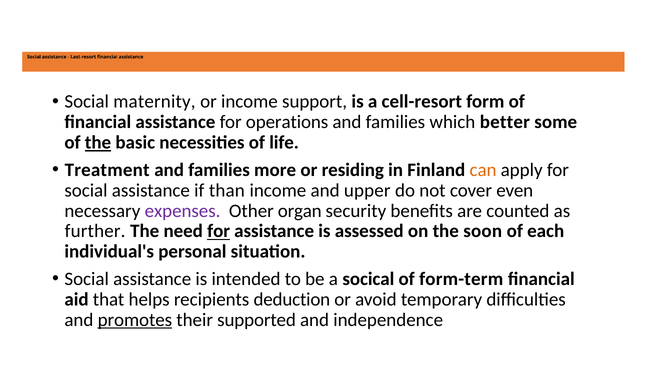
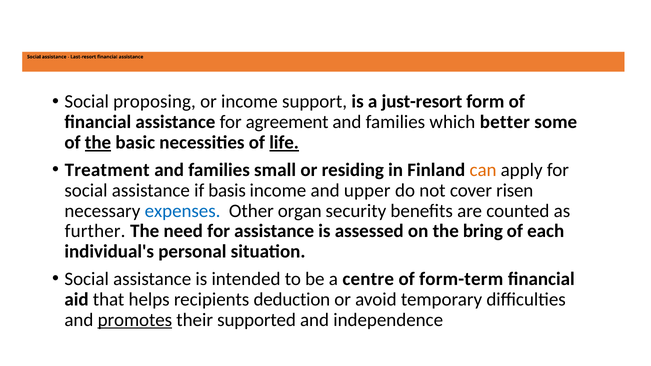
maternity: maternity -> proposing
cell-resort: cell-resort -> just-resort
operations: operations -> agreement
life underline: none -> present
more: more -> small
than: than -> basis
even: even -> risen
expenses colour: purple -> blue
for at (219, 231) underline: present -> none
soon: soon -> bring
socical: socical -> centre
